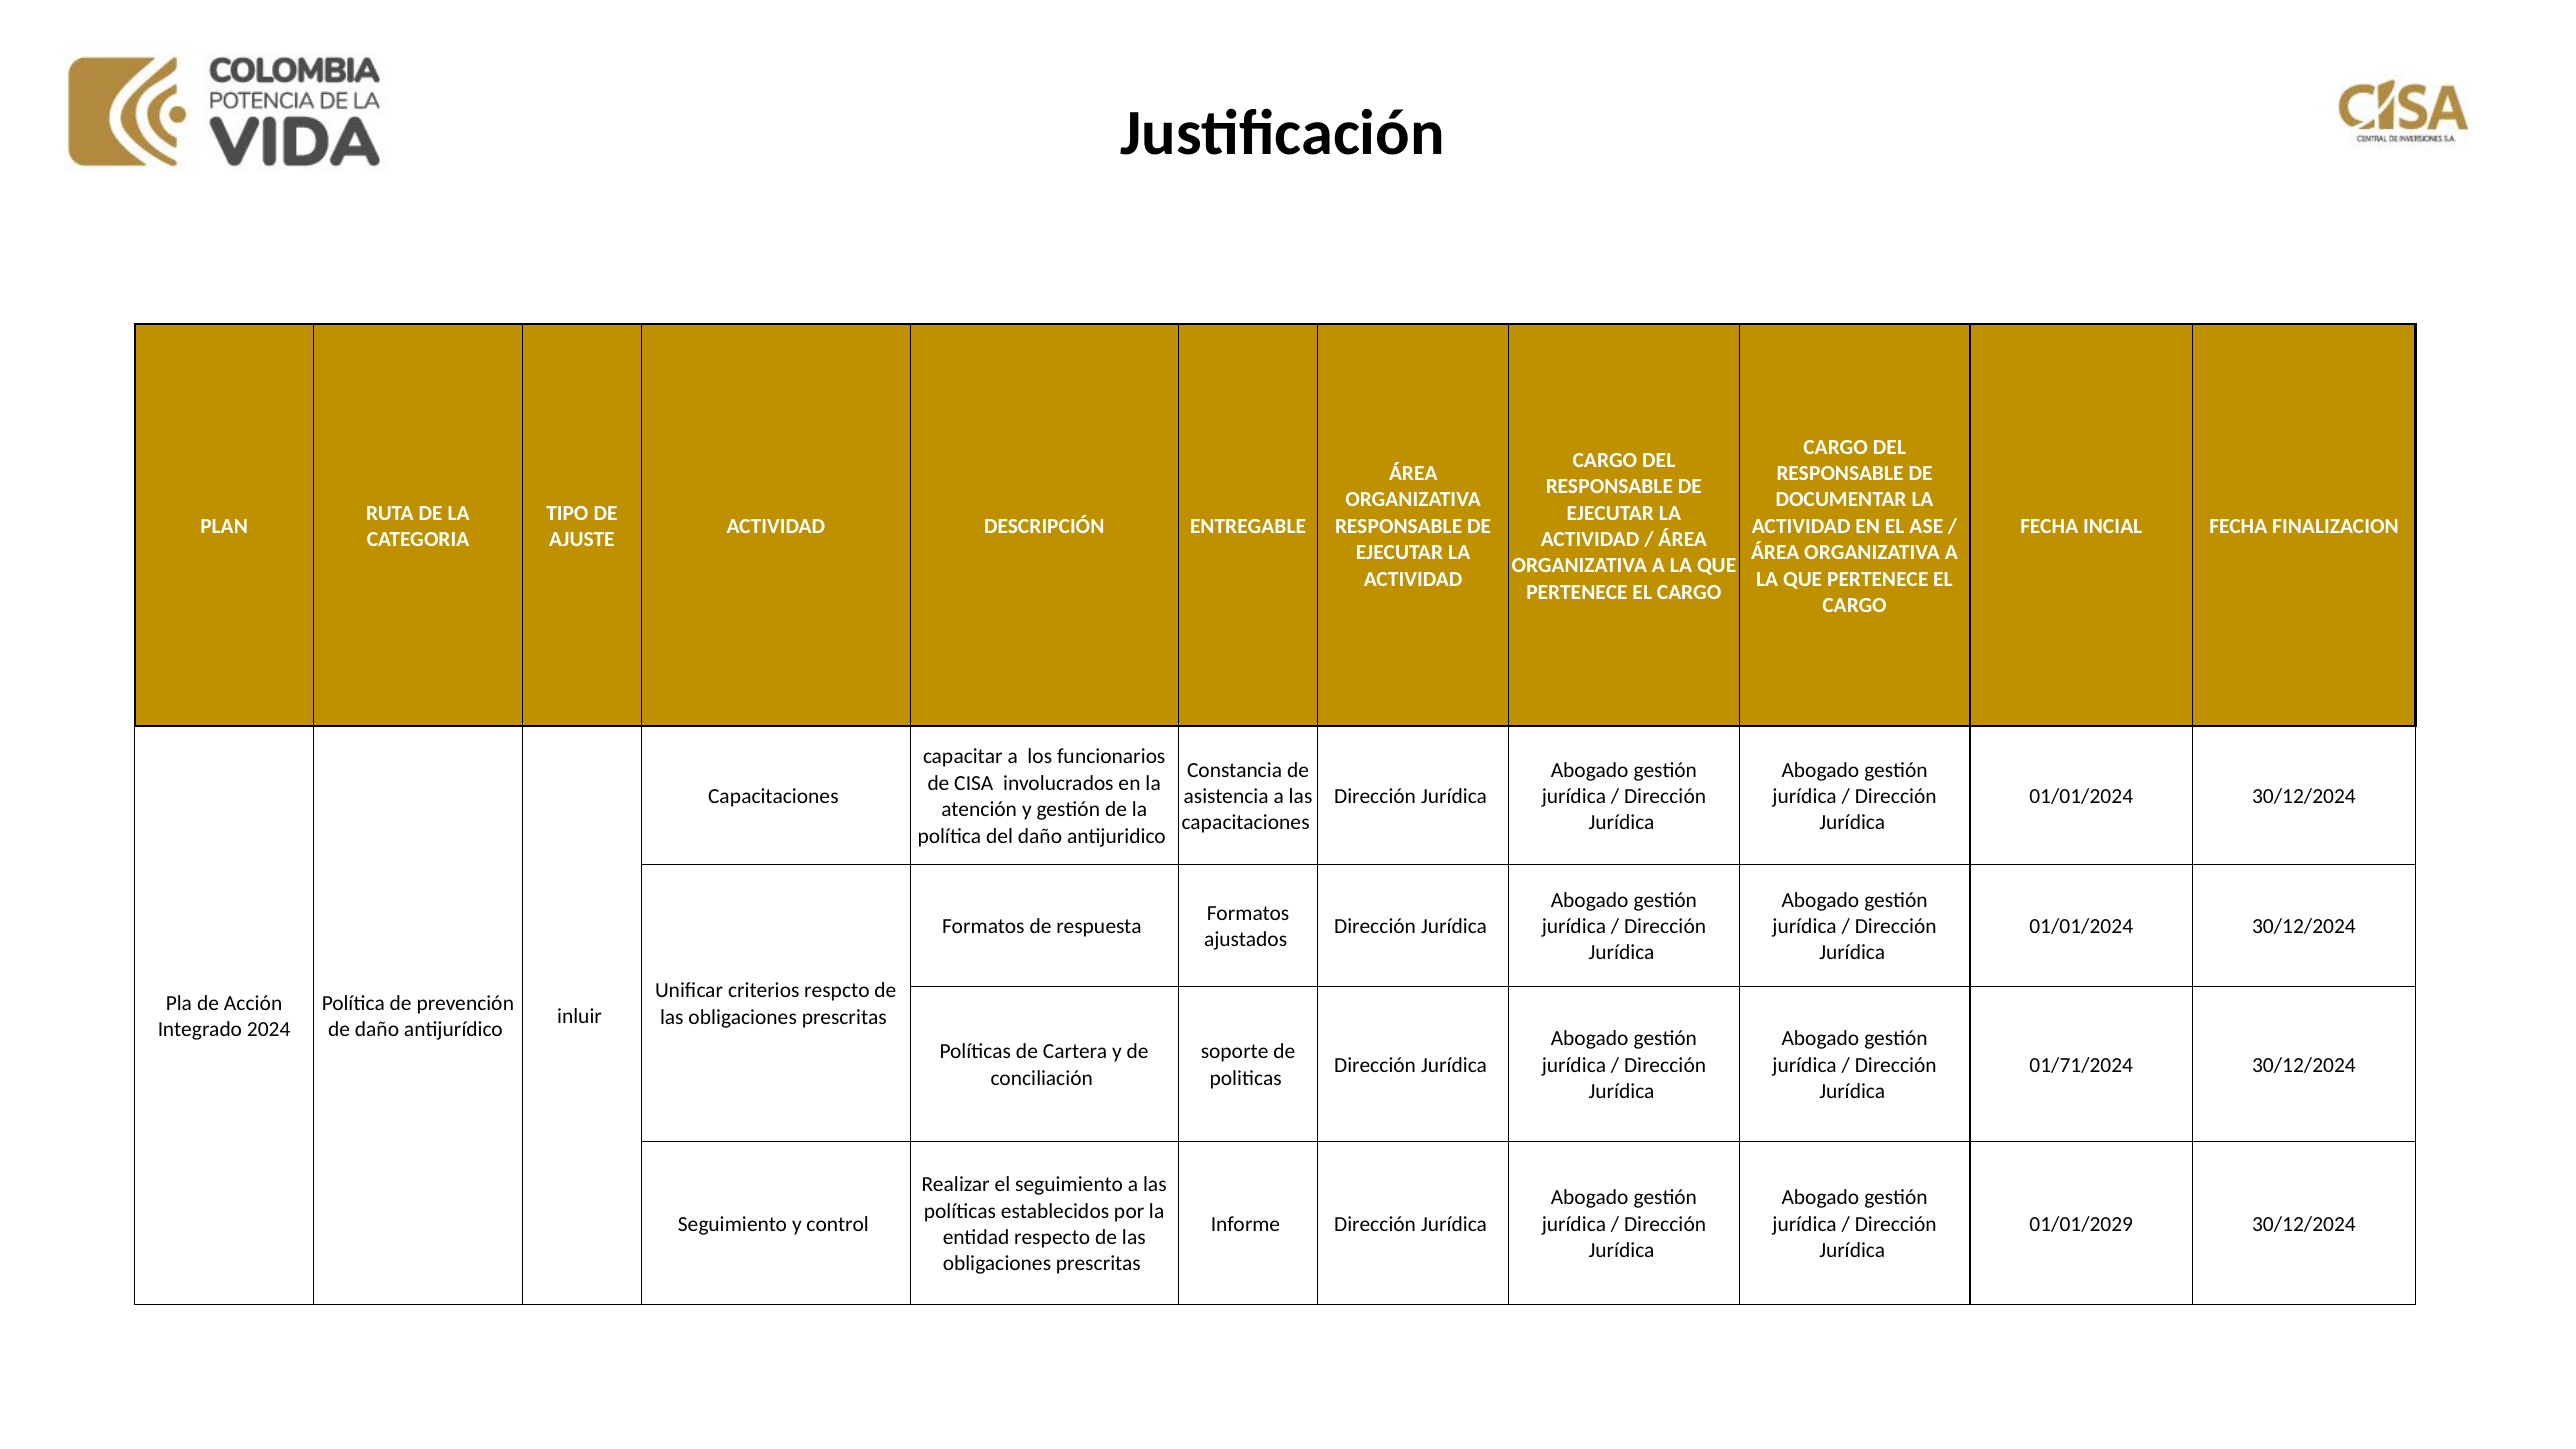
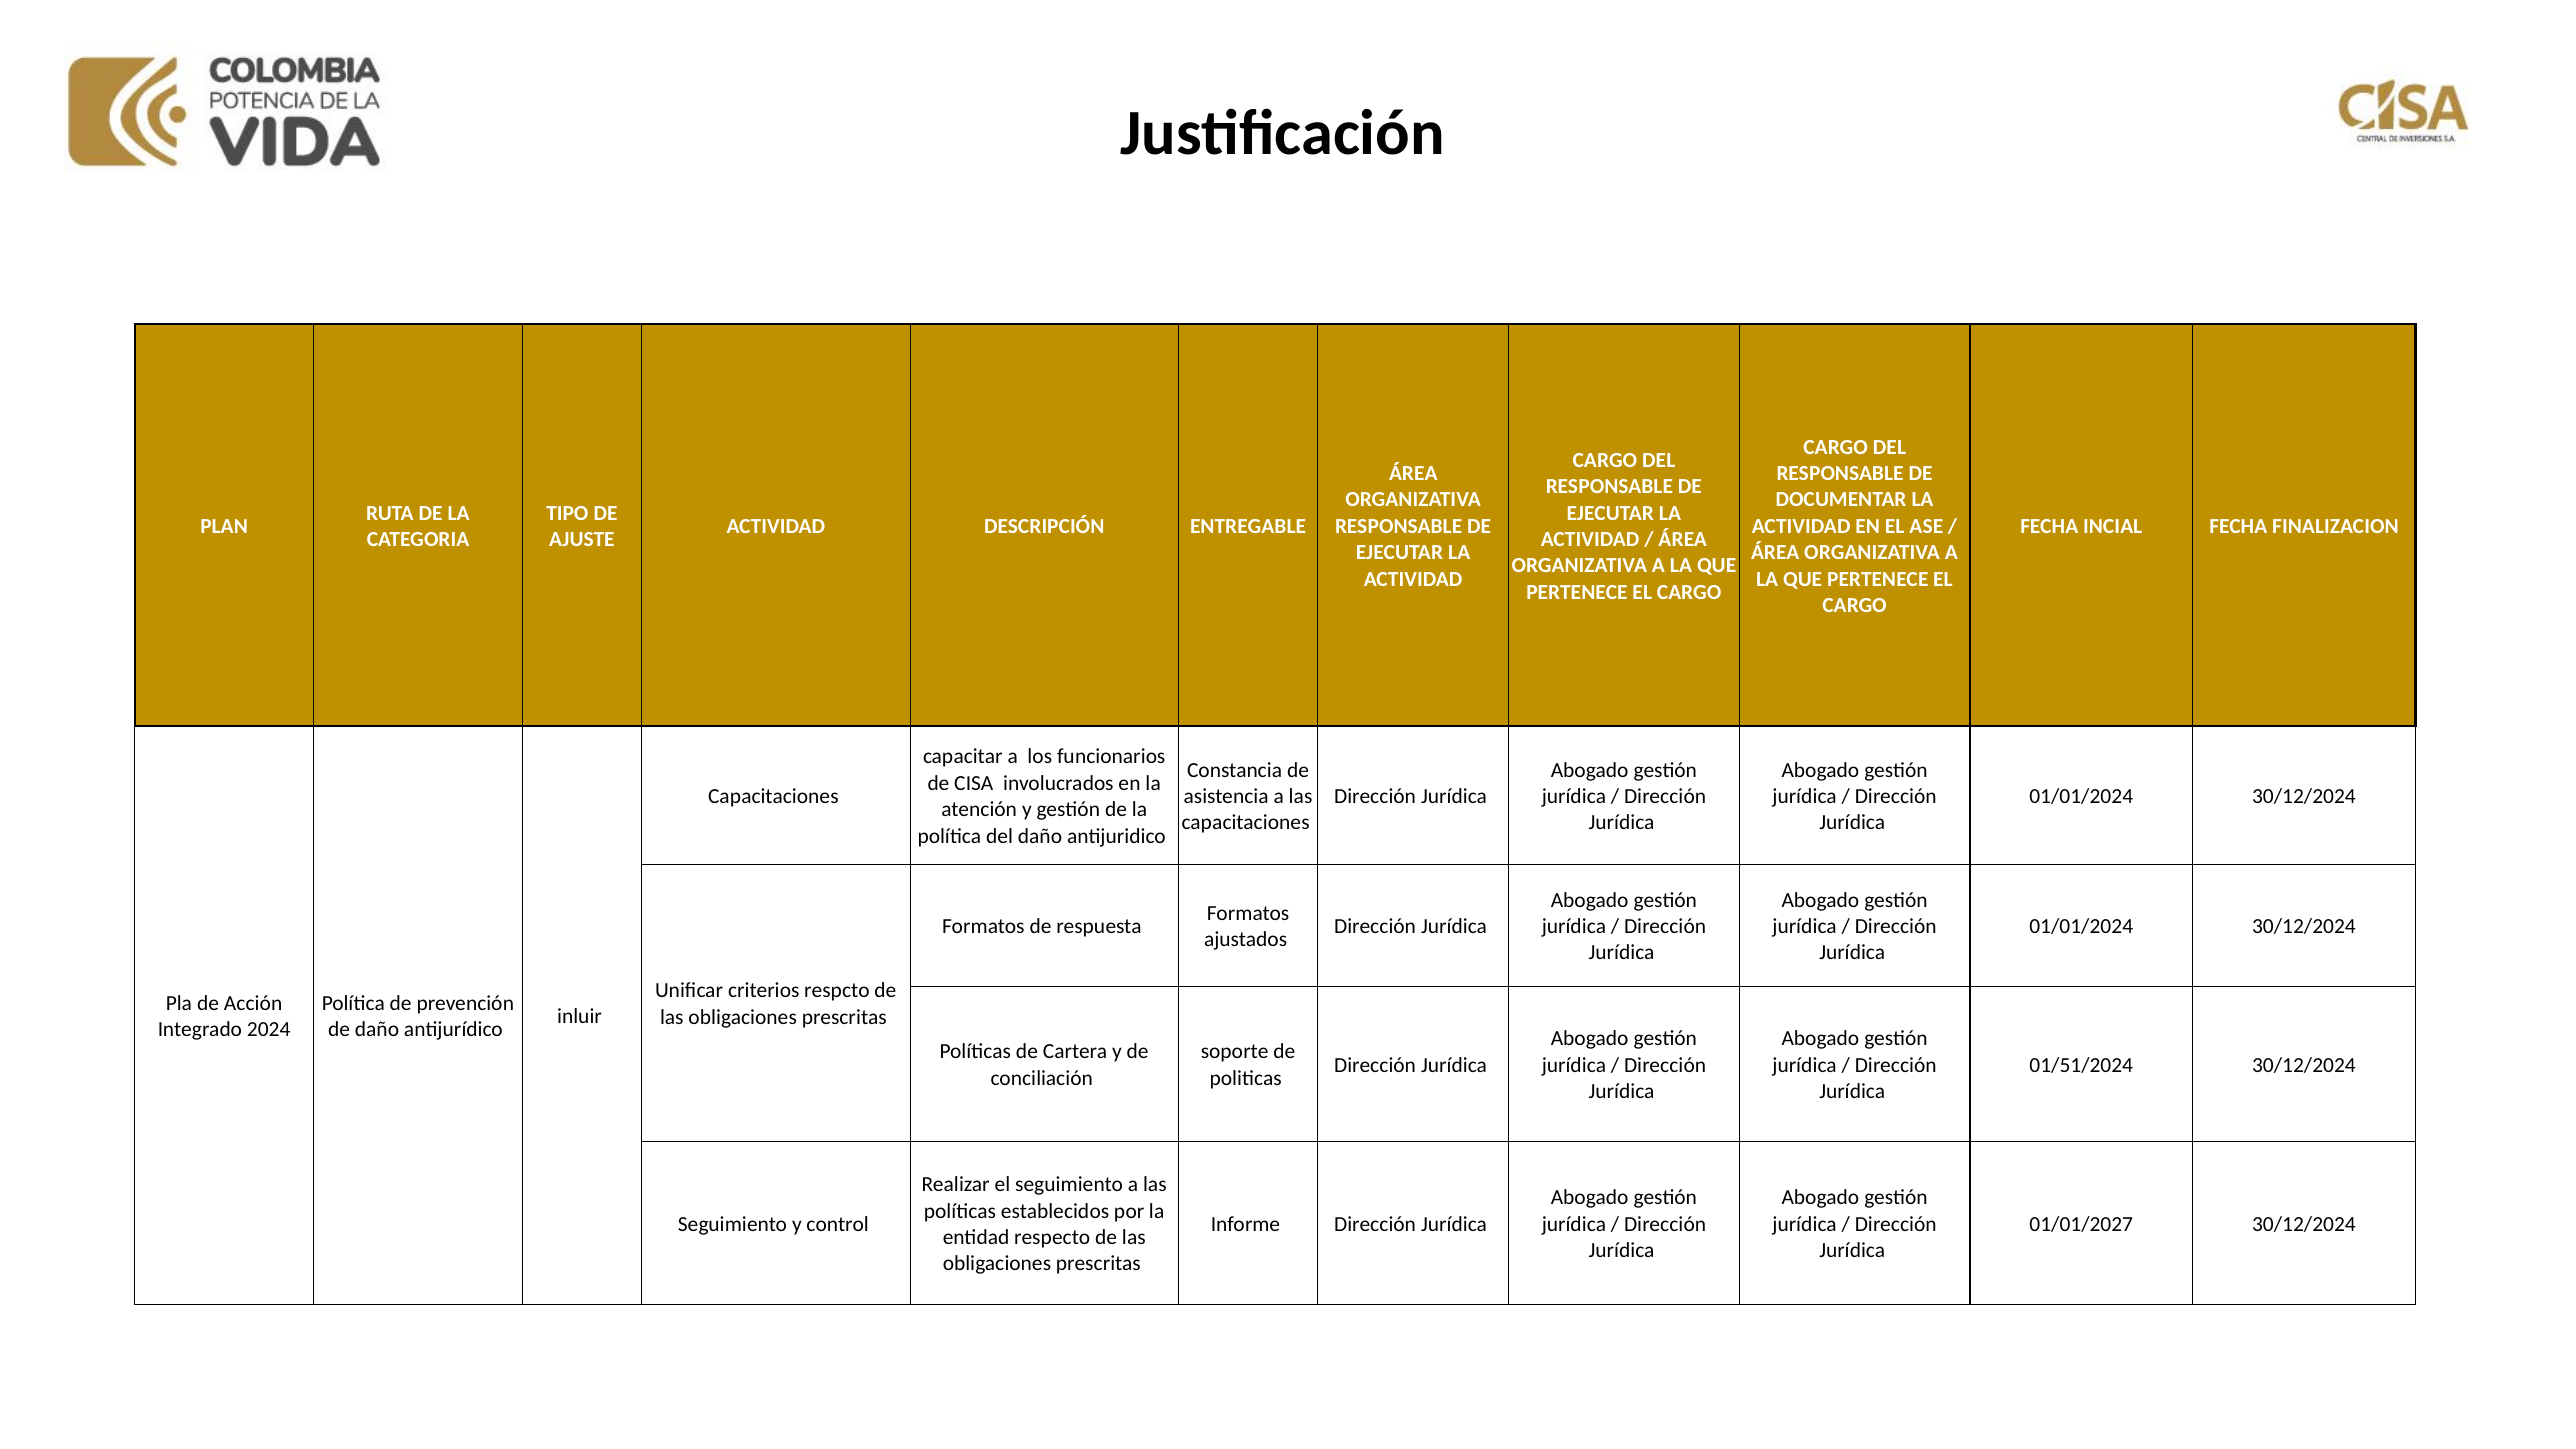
01/71/2024: 01/71/2024 -> 01/51/2024
01/01/2029: 01/01/2029 -> 01/01/2027
